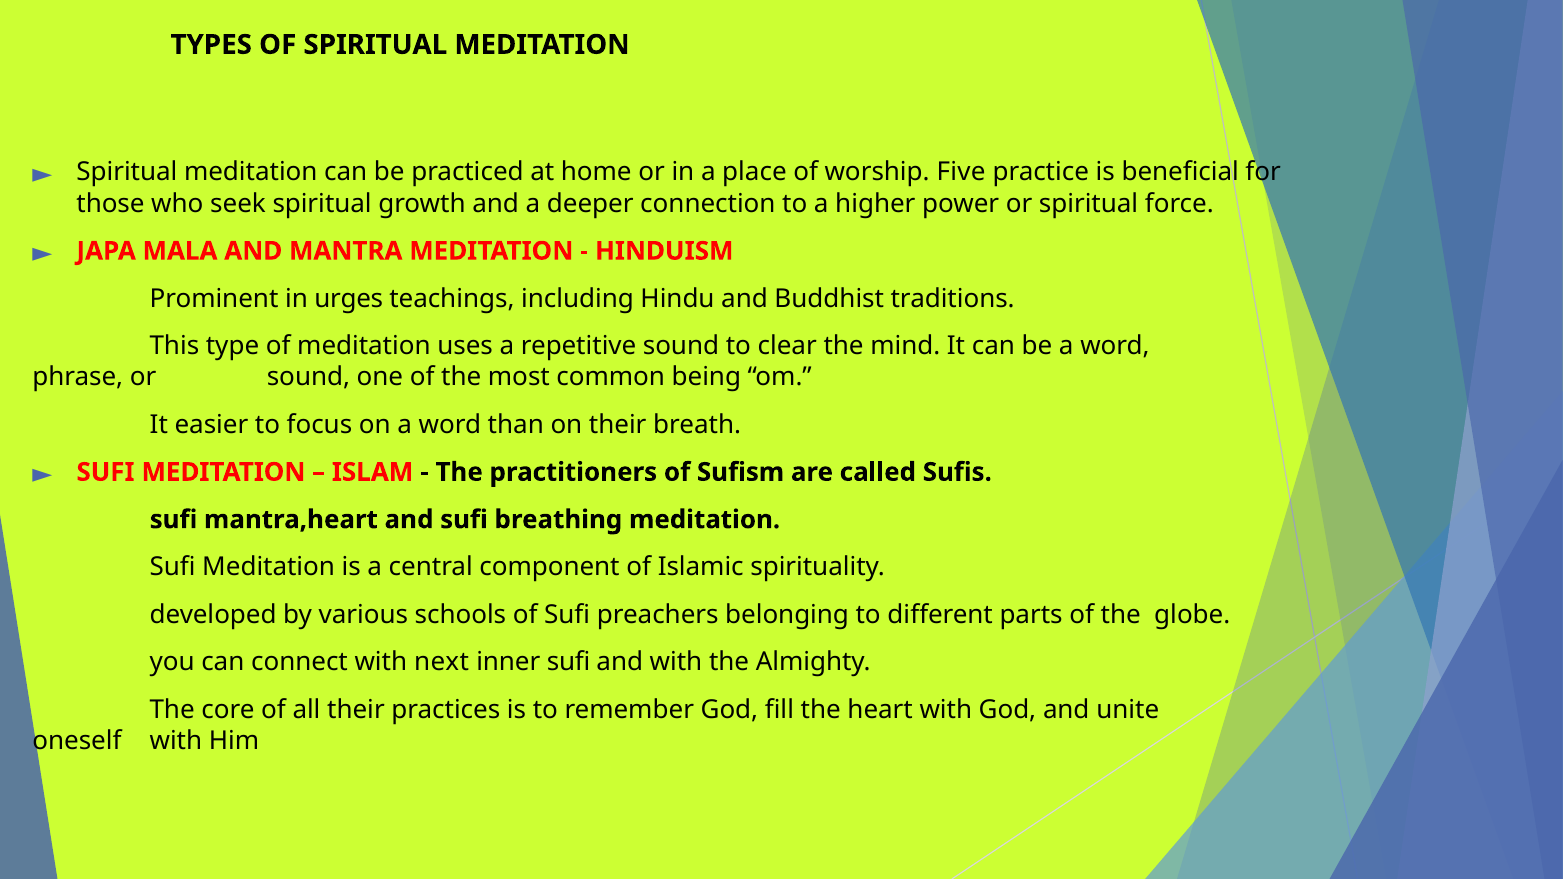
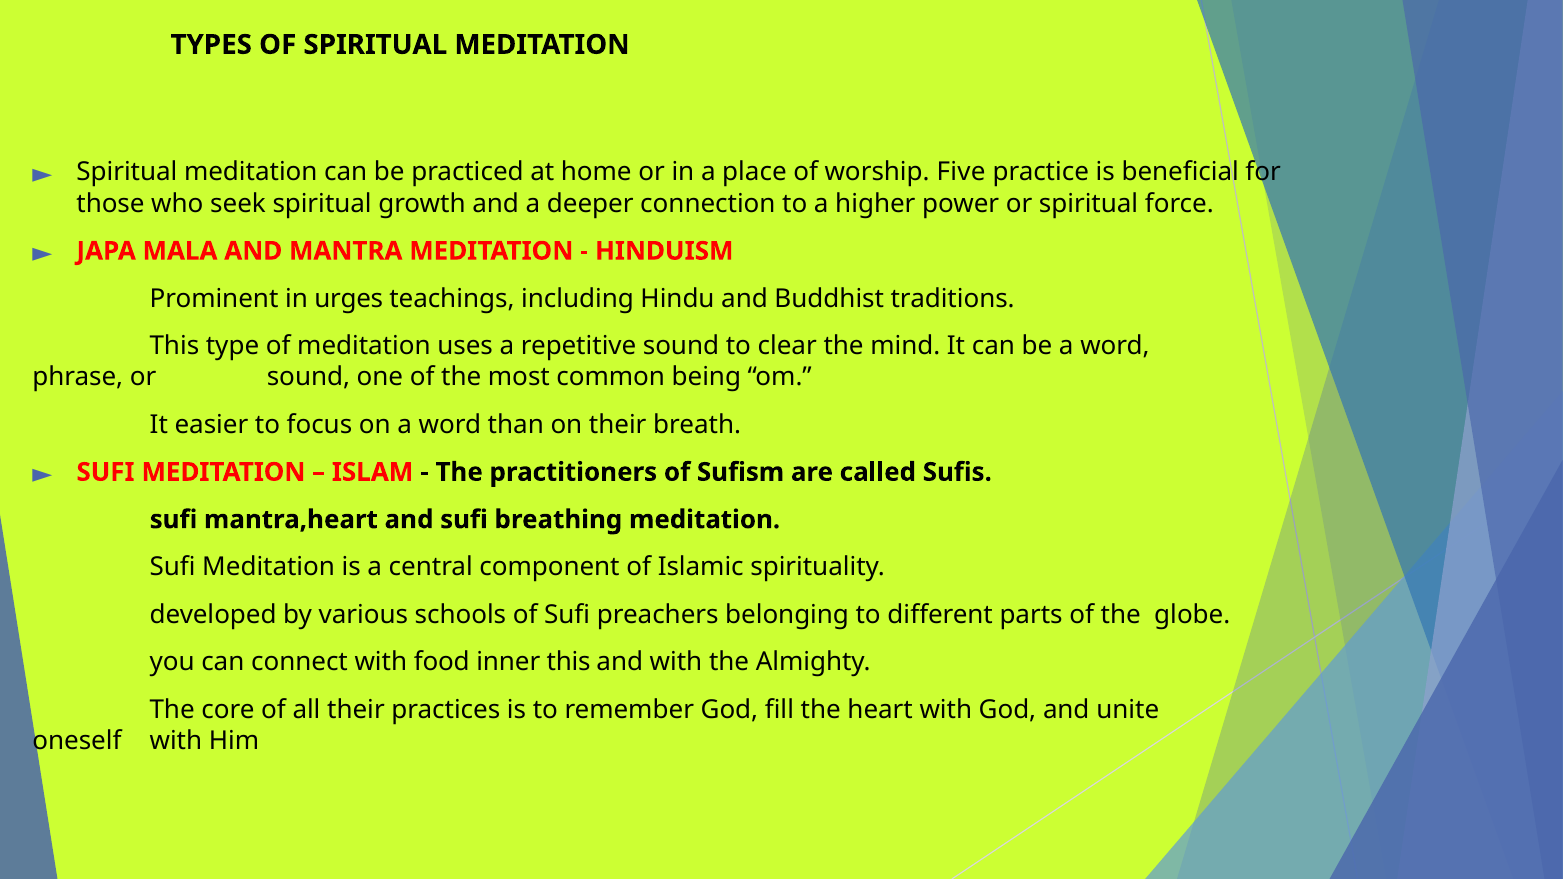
next: next -> food
inner sufi: sufi -> this
